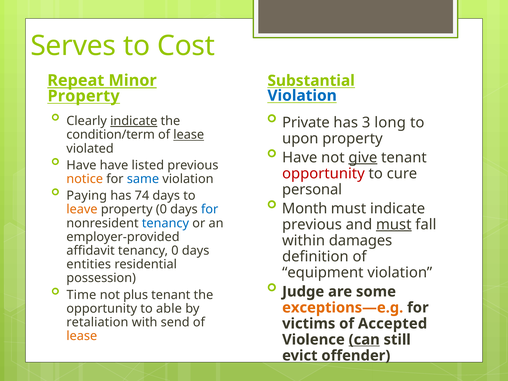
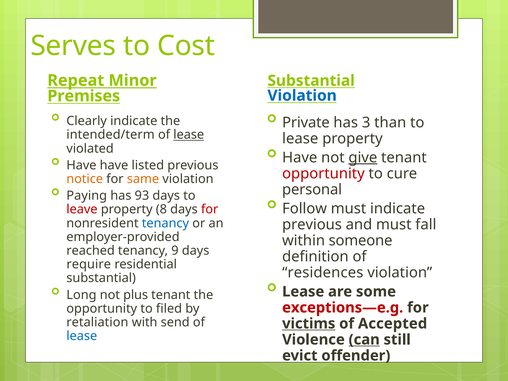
Property at (84, 96): Property -> Premises
indicate at (134, 121) underline: present -> none
long: long -> than
condition/term: condition/term -> intended/term
upon at (300, 138): upon -> lease
same colour: blue -> orange
74: 74 -> 93
Month: Month -> Follow
leave colour: orange -> red
property 0: 0 -> 8
for at (210, 209) colour: blue -> red
must at (394, 225) underline: present -> none
damages: damages -> someone
affidavit: affidavit -> reached
tenancy 0: 0 -> 9
entities: entities -> require
equipment: equipment -> residences
possession at (101, 278): possession -> substantial
Judge at (303, 292): Judge -> Lease
Time: Time -> Long
able: able -> filed
exceptions—e.g colour: orange -> red
victims underline: none -> present
lease at (82, 336) colour: orange -> blue
